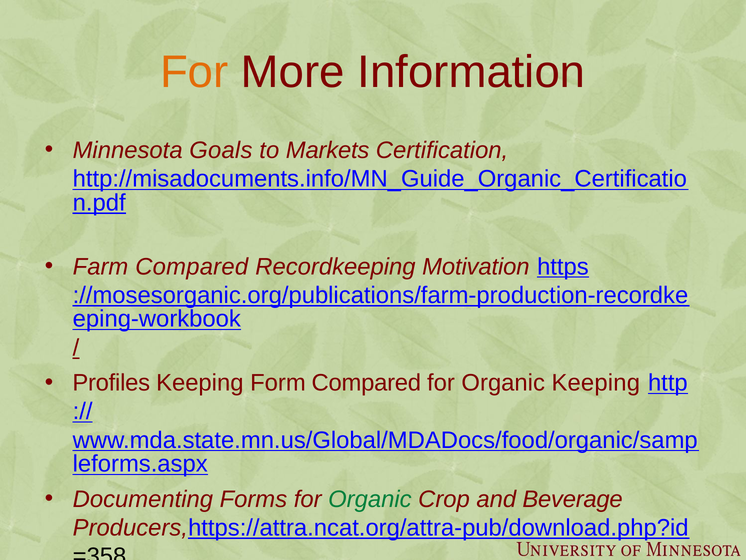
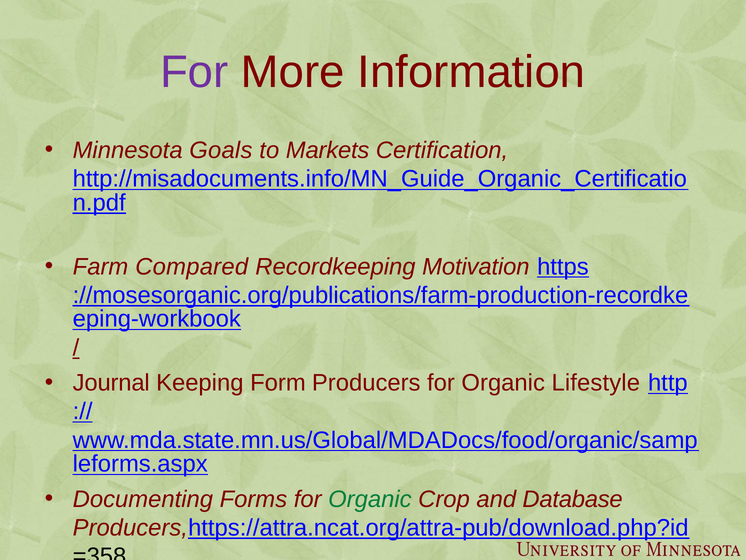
For at (194, 72) colour: orange -> purple
Profiles: Profiles -> Journal
Form Compared: Compared -> Producers
Organic Keeping: Keeping -> Lifestyle
Beverage: Beverage -> Database
